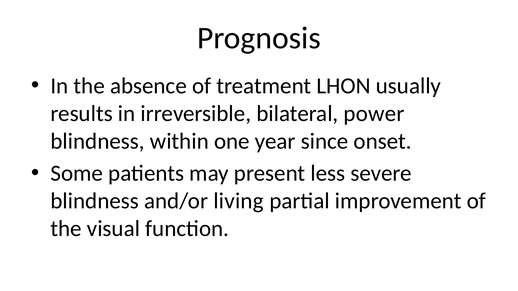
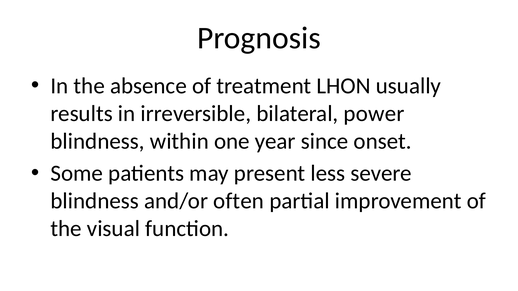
living: living -> often
